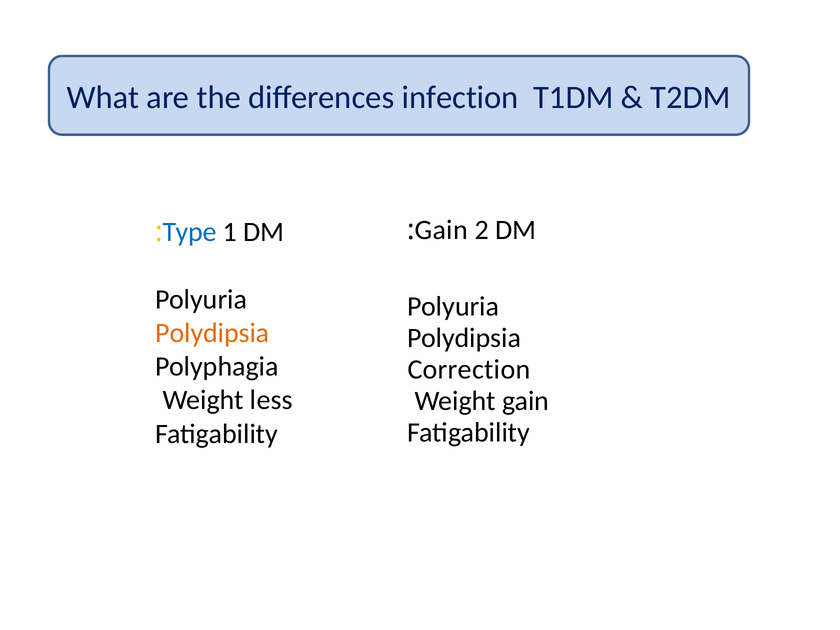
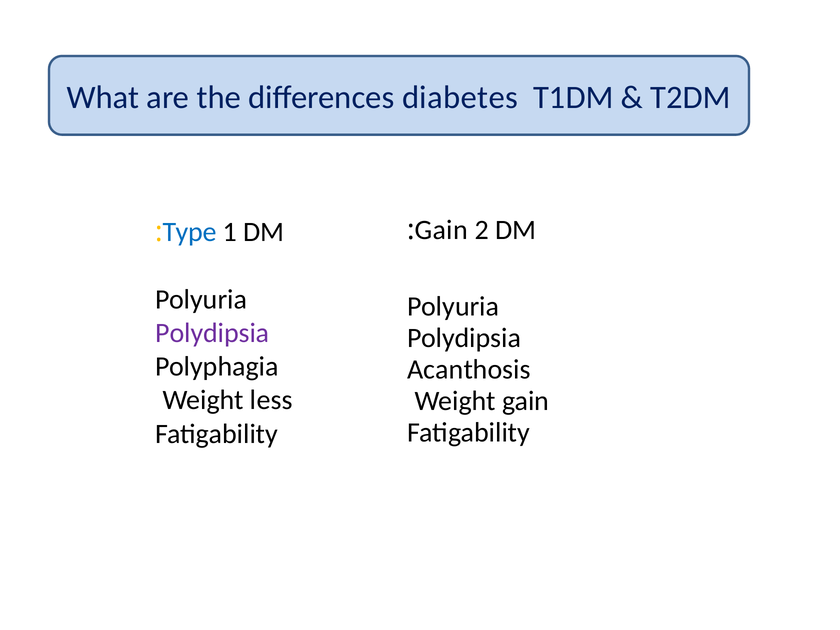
infection: infection -> diabetes
Polydipsia at (212, 333) colour: orange -> purple
Correction: Correction -> Acanthosis
